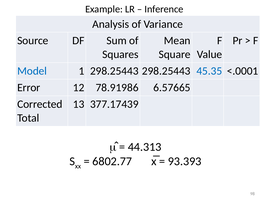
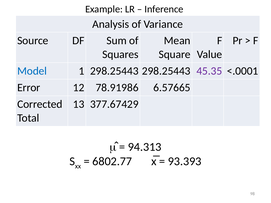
45.35 colour: blue -> purple
377.17439: 377.17439 -> 377.67429
44.313: 44.313 -> 94.313
